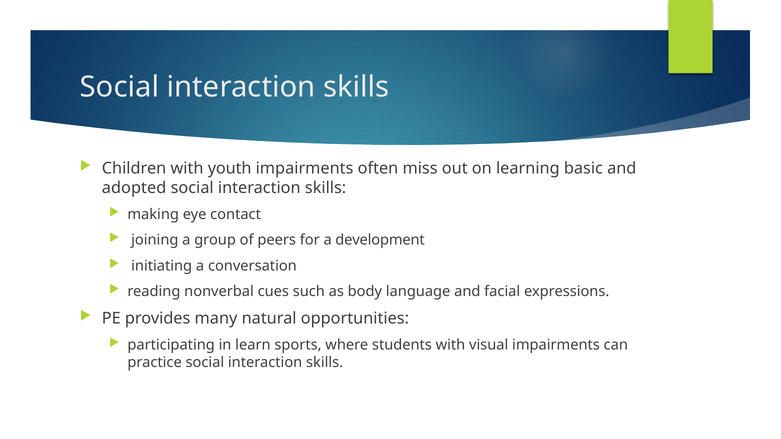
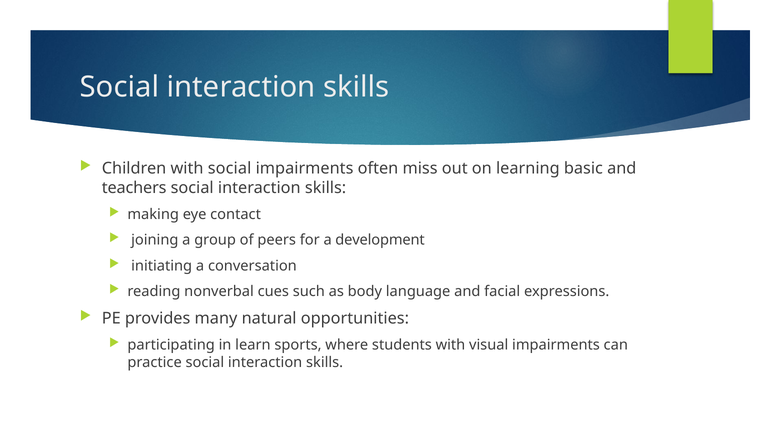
with youth: youth -> social
adopted: adopted -> teachers
